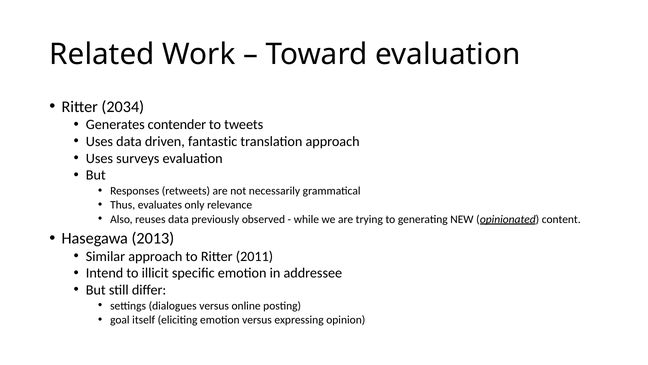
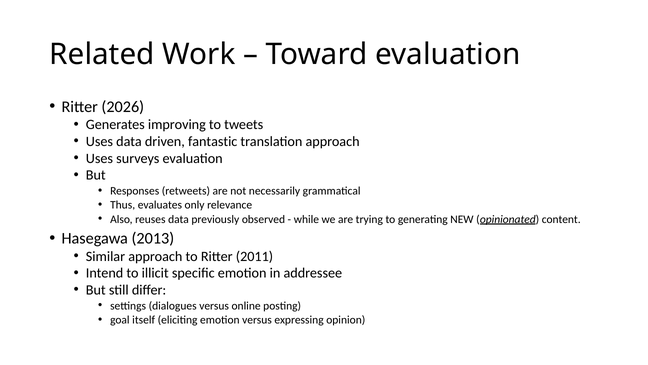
2034: 2034 -> 2026
contender: contender -> improving
